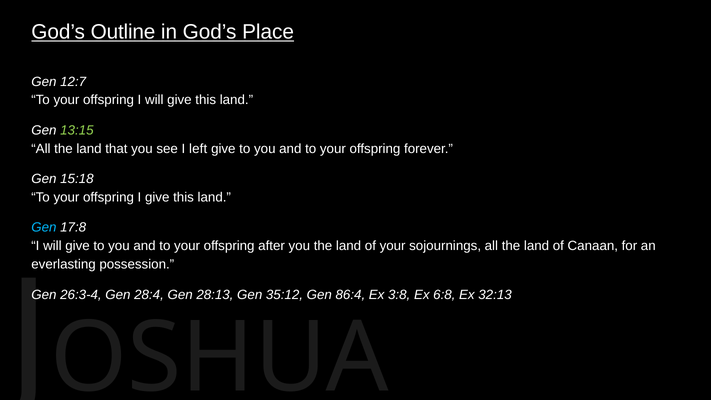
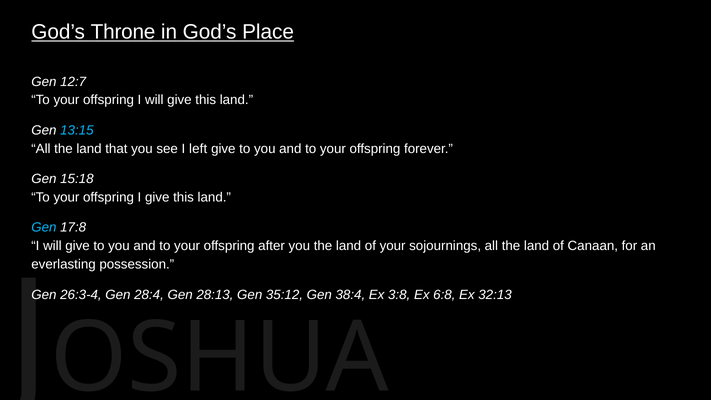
Outline: Outline -> Throne
13:15 colour: light green -> light blue
86:4: 86:4 -> 38:4
